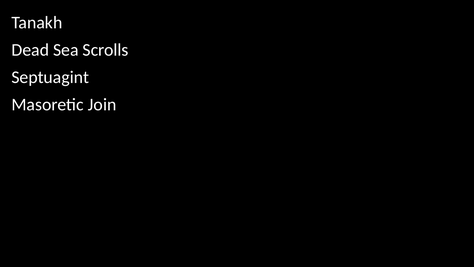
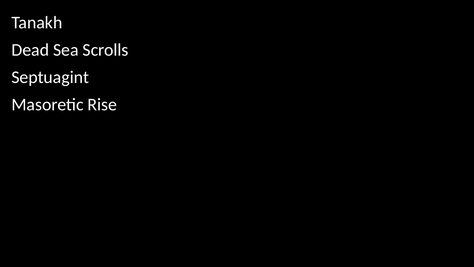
Join: Join -> Rise
